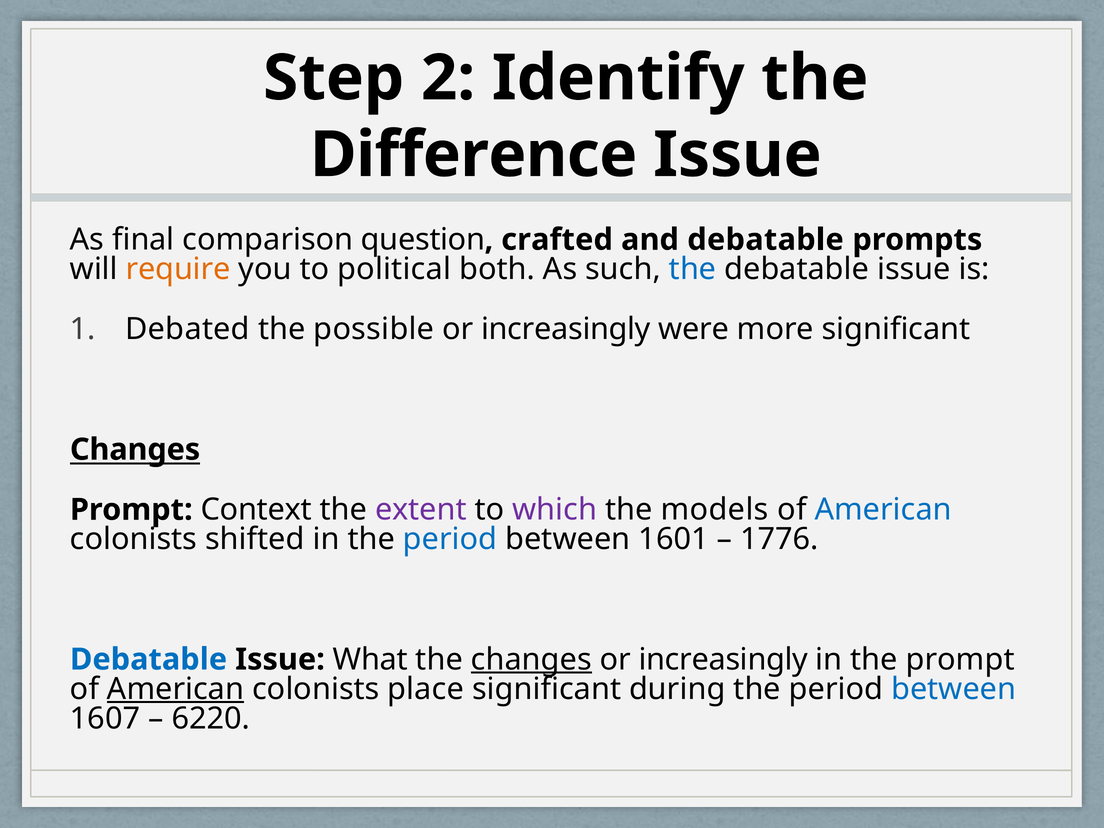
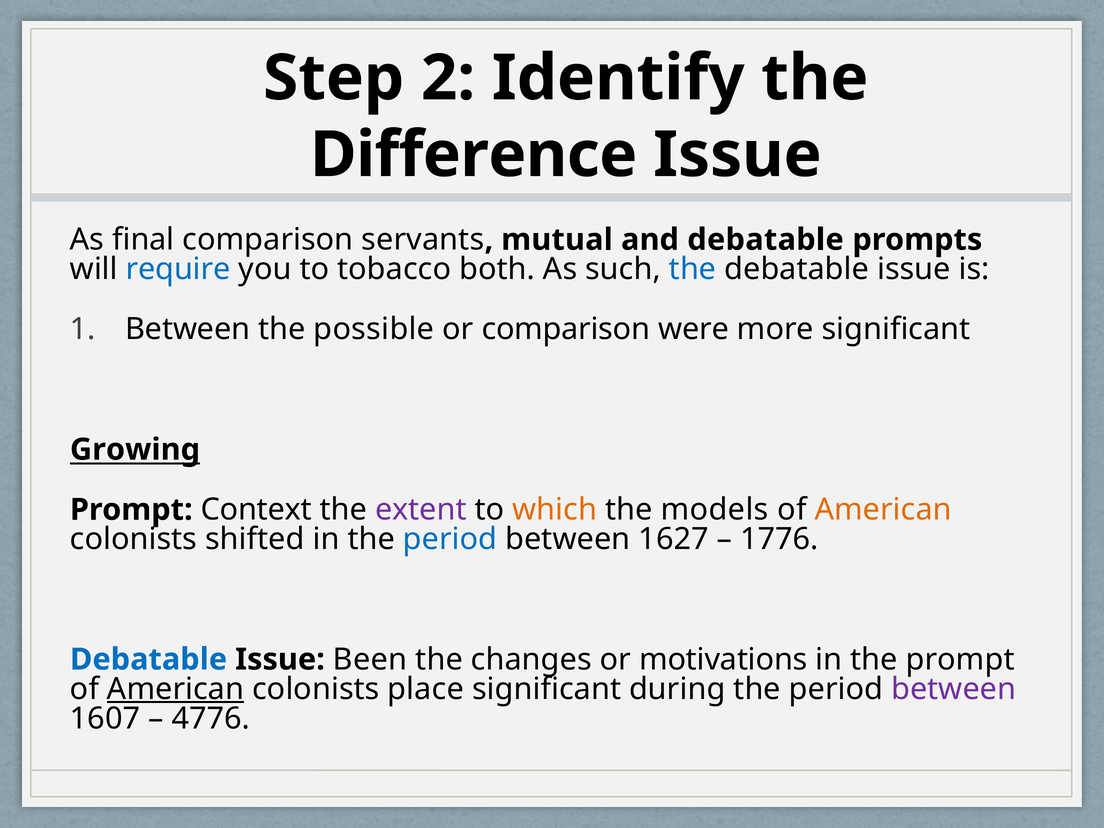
question: question -> servants
crafted: crafted -> mutual
require colour: orange -> blue
political: political -> tobacco
Debated at (187, 329): Debated -> Between
increasingly at (566, 329): increasingly -> comparison
Changes at (135, 450): Changes -> Growing
which colour: purple -> orange
American at (883, 510) colour: blue -> orange
1601: 1601 -> 1627
What: What -> Been
changes at (531, 659) underline: present -> none
increasingly at (723, 659): increasingly -> motivations
between at (954, 689) colour: blue -> purple
6220: 6220 -> 4776
